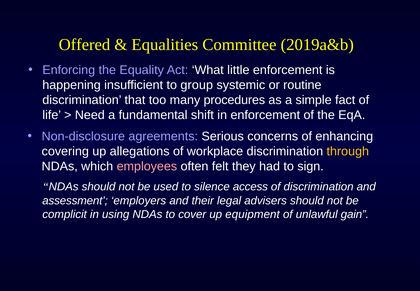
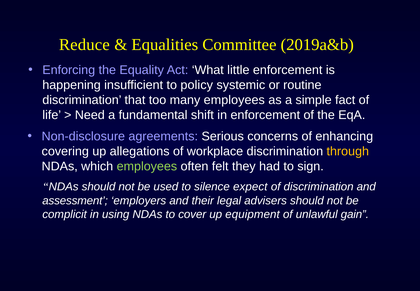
Offered: Offered -> Reduce
group: group -> policy
many procedures: procedures -> employees
employees at (147, 167) colour: pink -> light green
access: access -> expect
